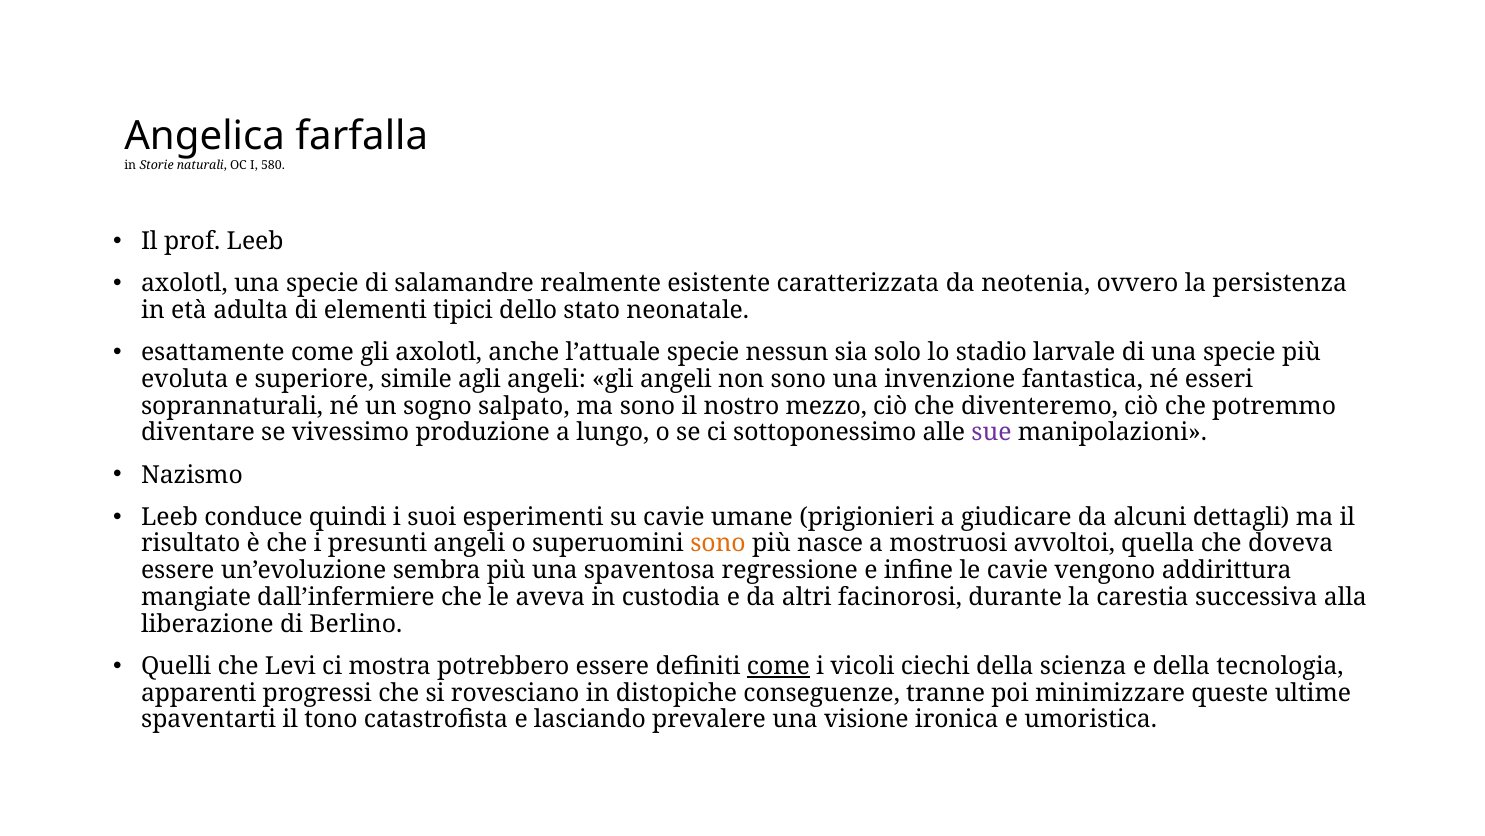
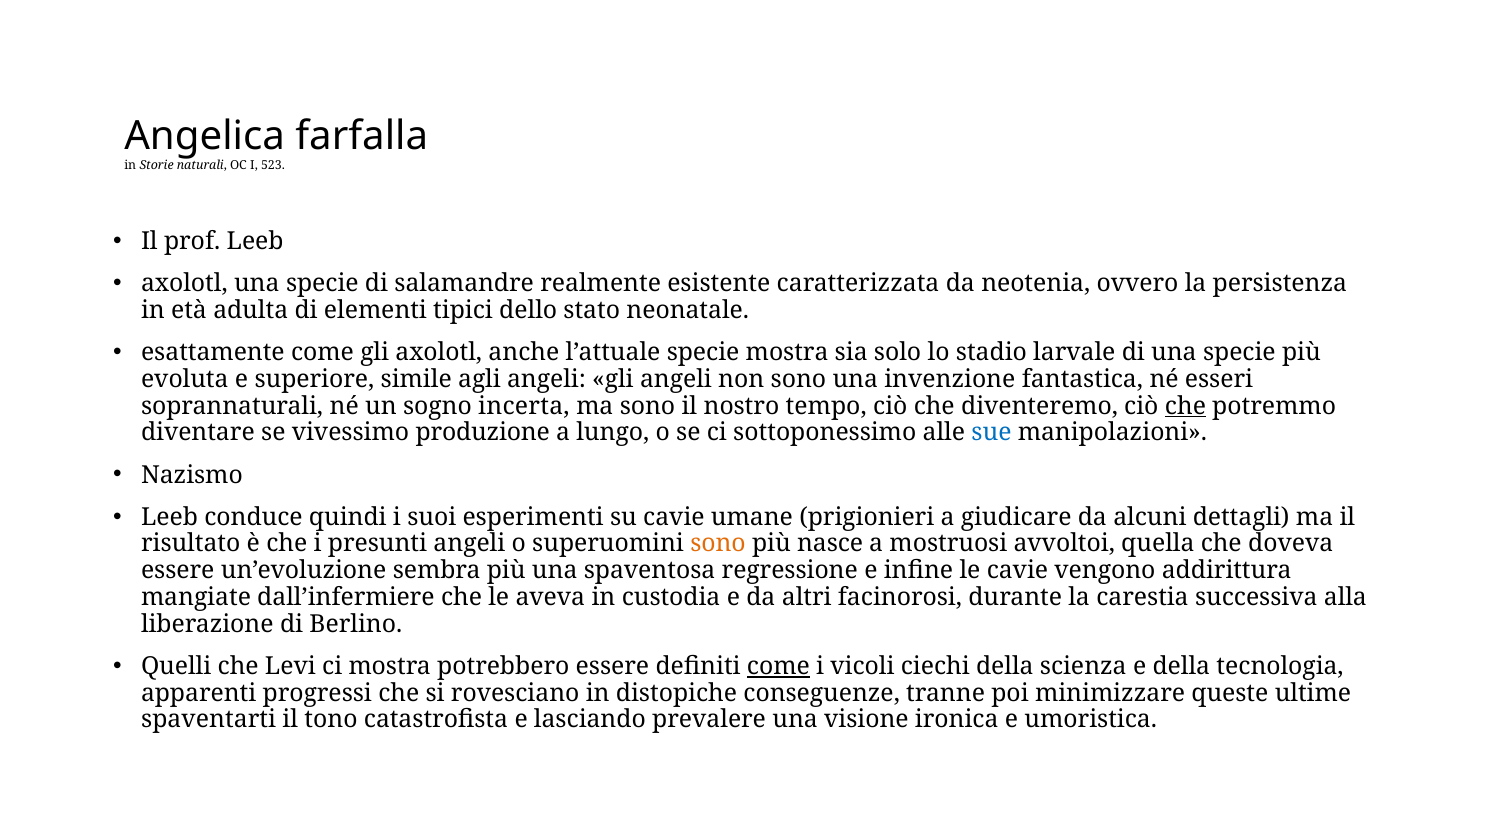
580: 580 -> 523
specie nessun: nessun -> mostra
salpato: salpato -> incerta
mezzo: mezzo -> tempo
che at (1185, 406) underline: none -> present
sue colour: purple -> blue
